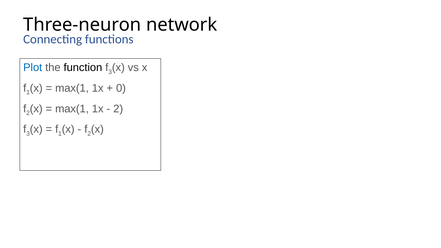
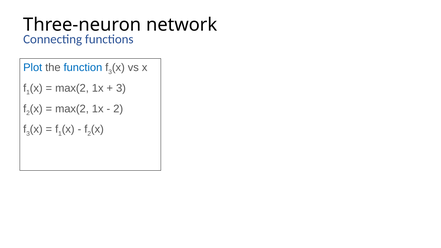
function colour: black -> blue
max(1 at (72, 88): max(1 -> max(2
0 at (121, 88): 0 -> 3
max(1 at (72, 109): max(1 -> max(2
